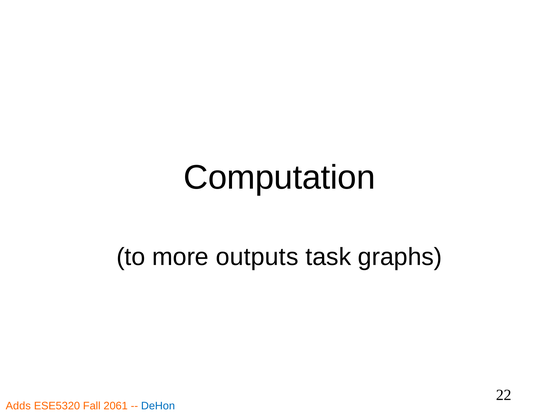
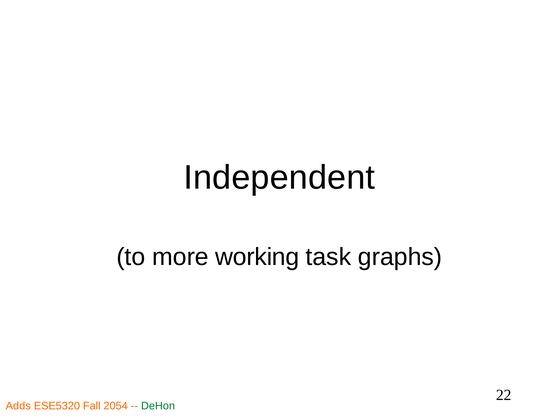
Computation: Computation -> Independent
outputs: outputs -> working
2061: 2061 -> 2054
DeHon colour: blue -> green
